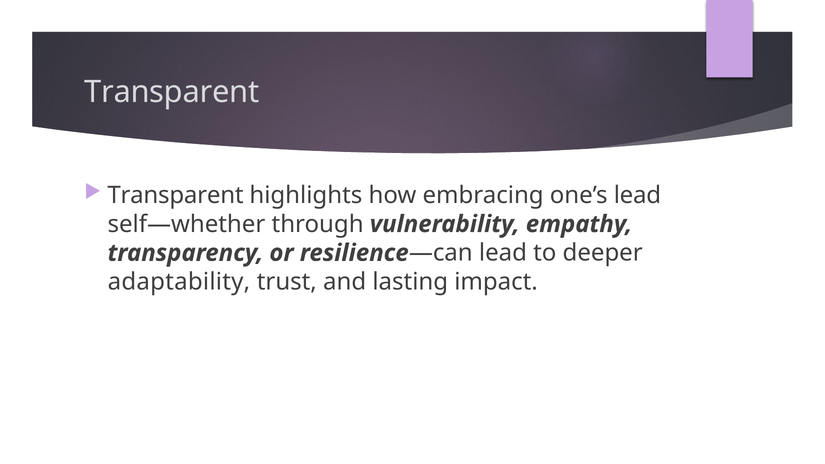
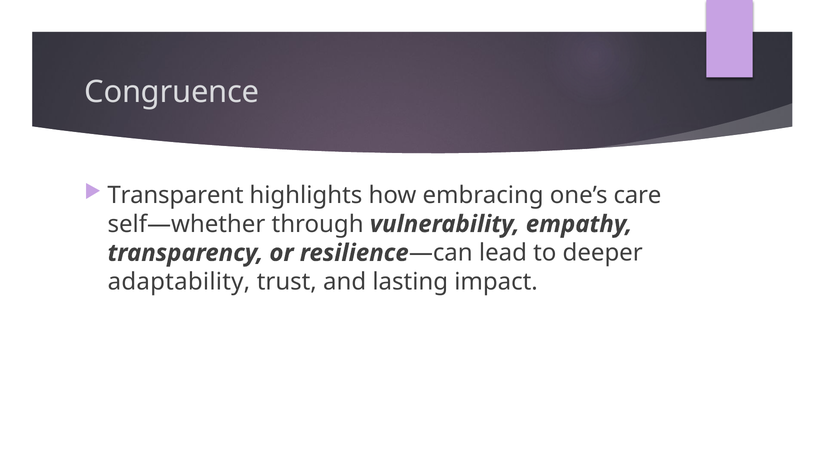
Transparent at (172, 92): Transparent -> Congruence
one’s lead: lead -> care
